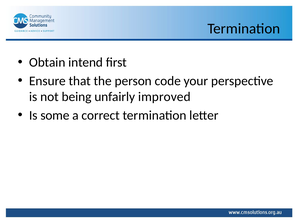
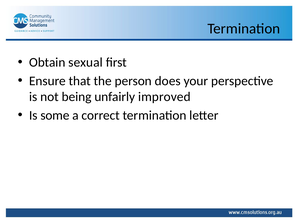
intend: intend -> sexual
code: code -> does
